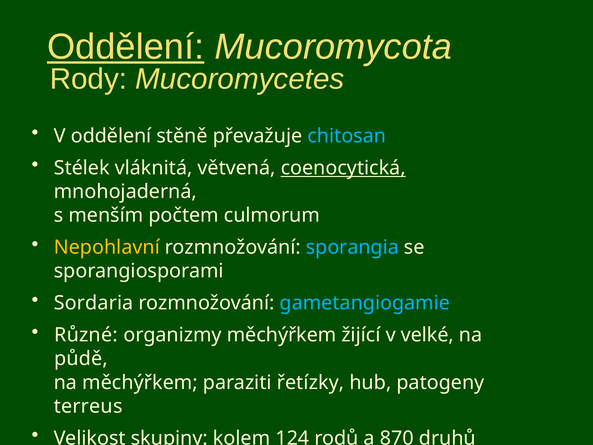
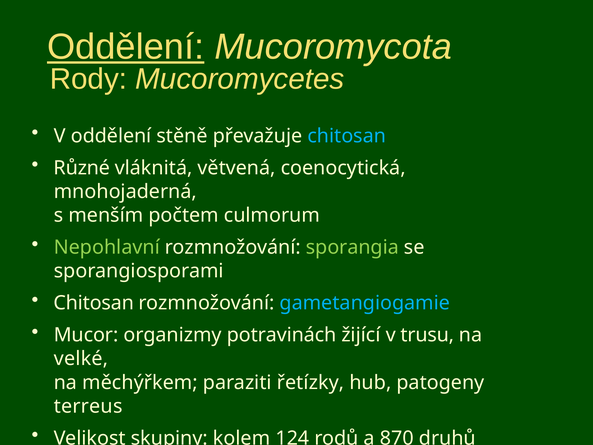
Stélek: Stélek -> Různé
coenocytická underline: present -> none
Nepohlavní colour: yellow -> light green
sporangia colour: light blue -> light green
Sordaria at (94, 303): Sordaria -> Chitosan
Různé: Různé -> Mucor
organizmy měchýřkem: měchýřkem -> potravinách
velké: velké -> trusu
půdě: půdě -> velké
